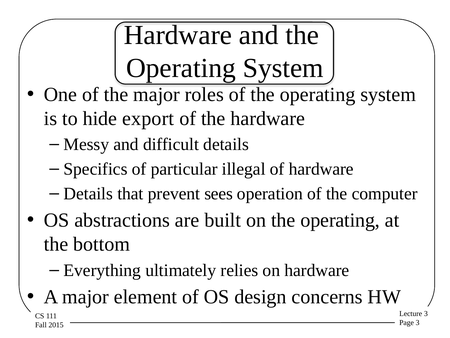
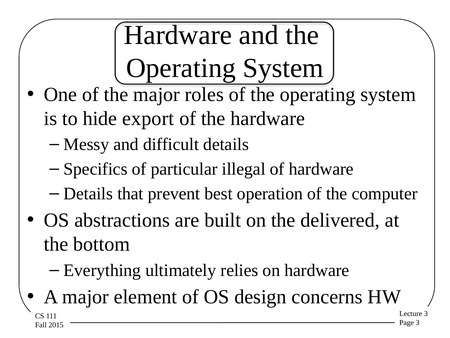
sees: sees -> best
on the operating: operating -> delivered
